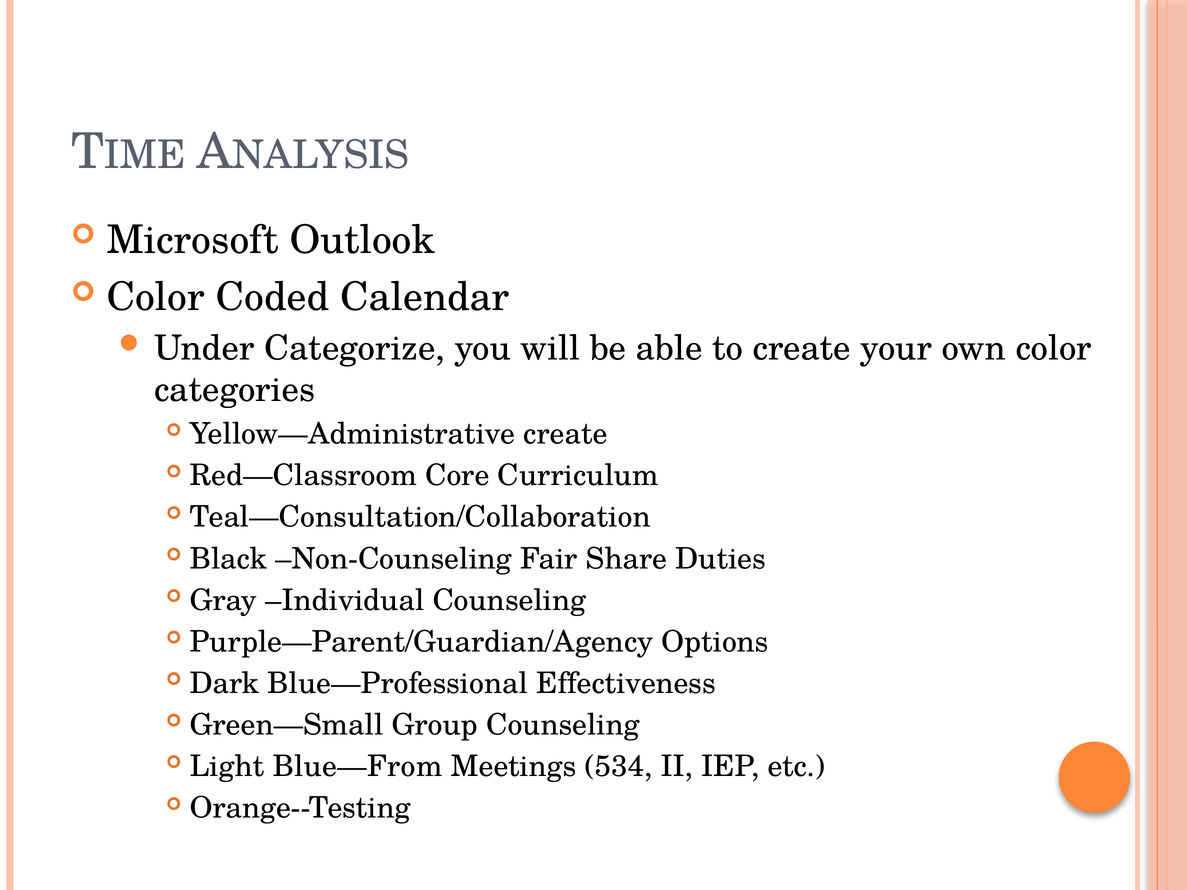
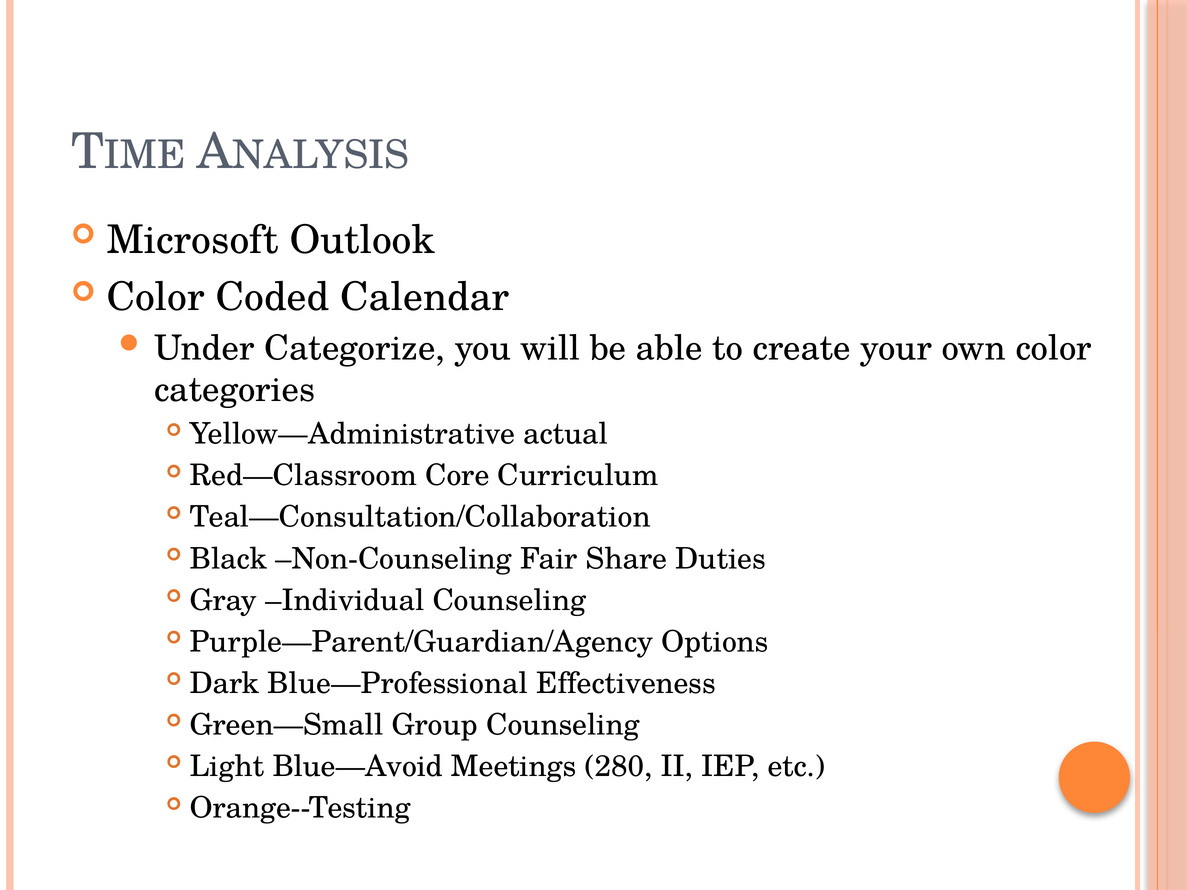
Yellow—Administrative create: create -> actual
Blue—From: Blue—From -> Blue—Avoid
534: 534 -> 280
